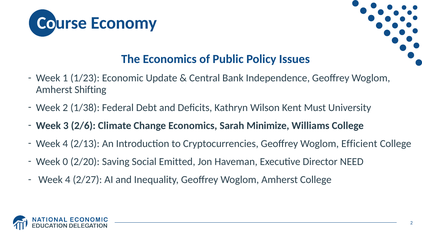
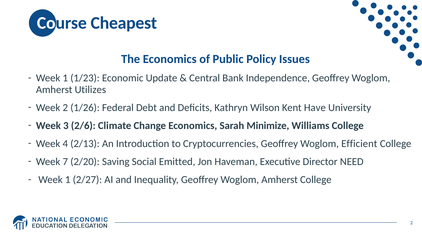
Economy: Economy -> Cheapest
Shifting: Shifting -> Utilizes
1/38: 1/38 -> 1/26
Must: Must -> Have
0: 0 -> 7
4 at (68, 179): 4 -> 1
